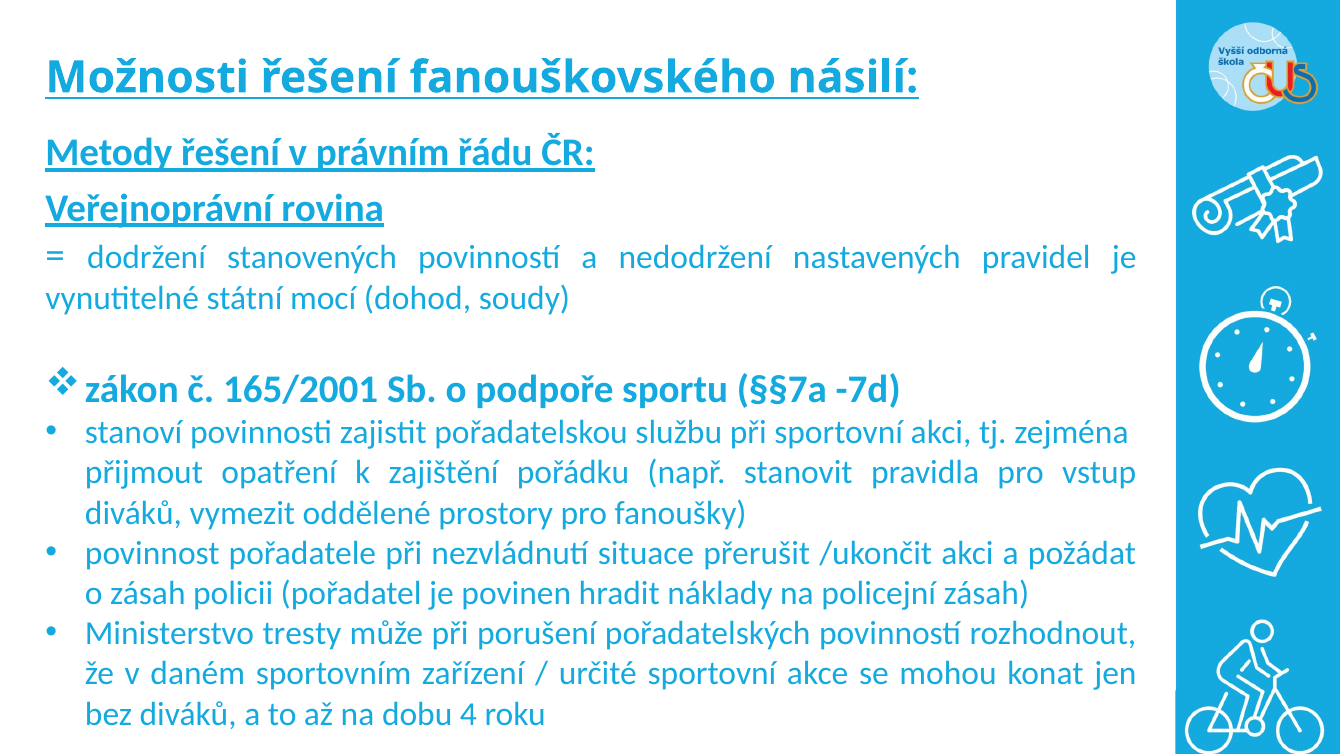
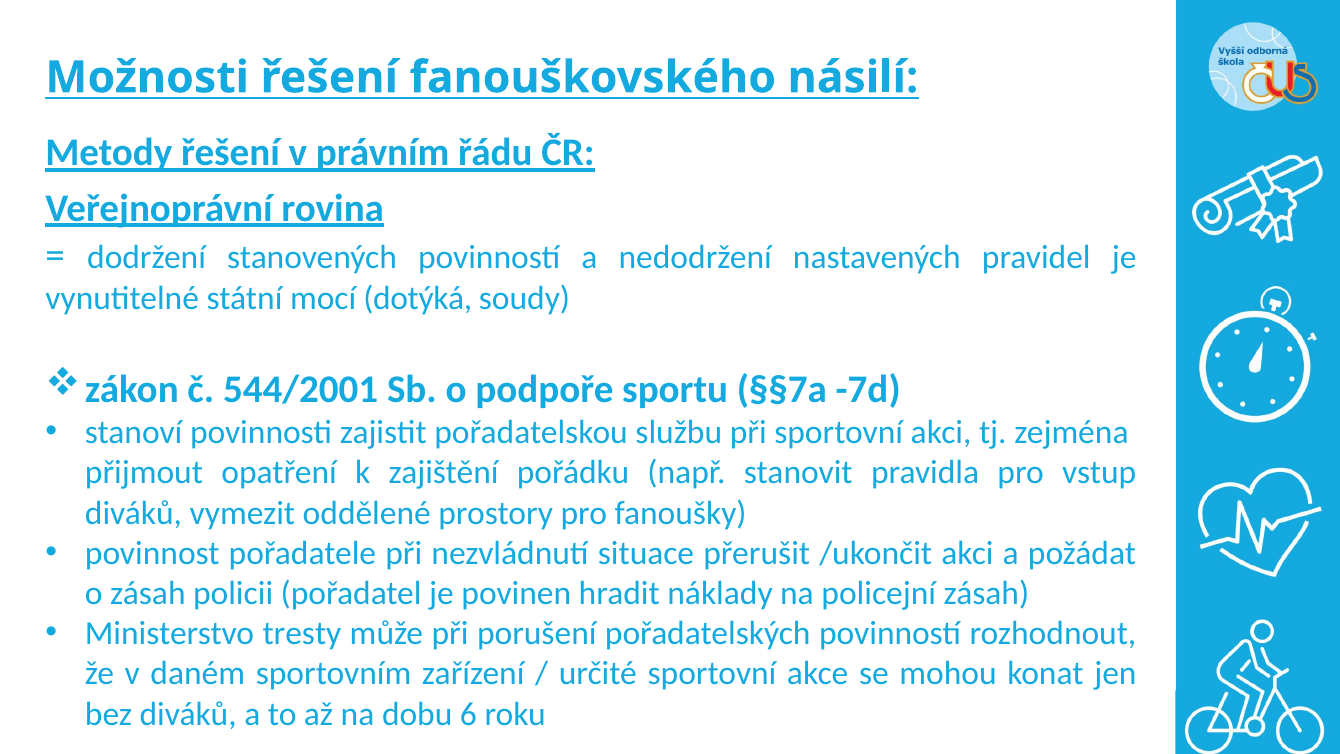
dohod: dohod -> dotýká
165/2001: 165/2001 -> 544/2001
4: 4 -> 6
